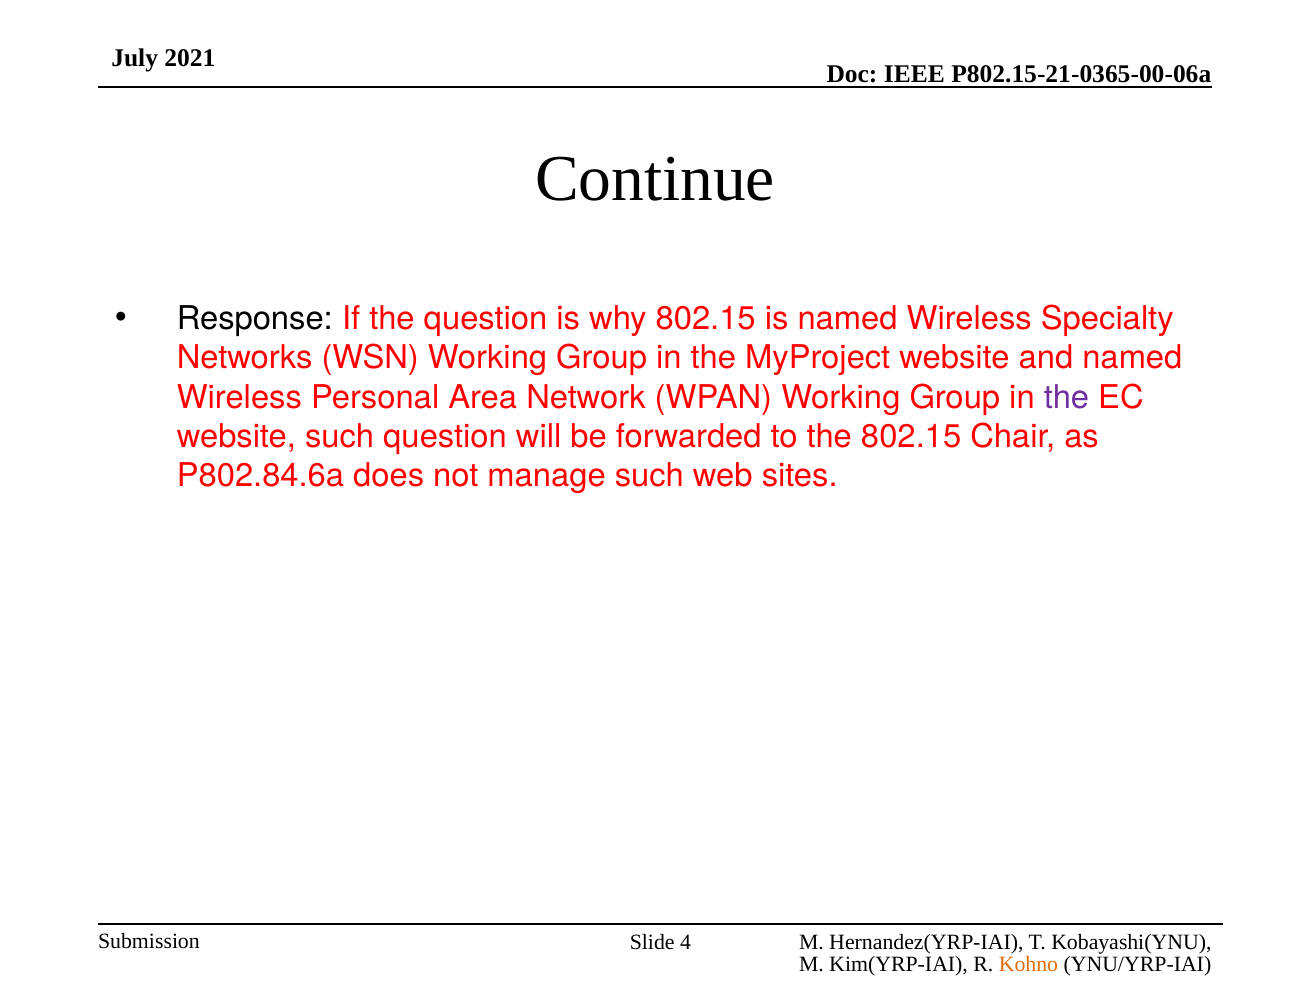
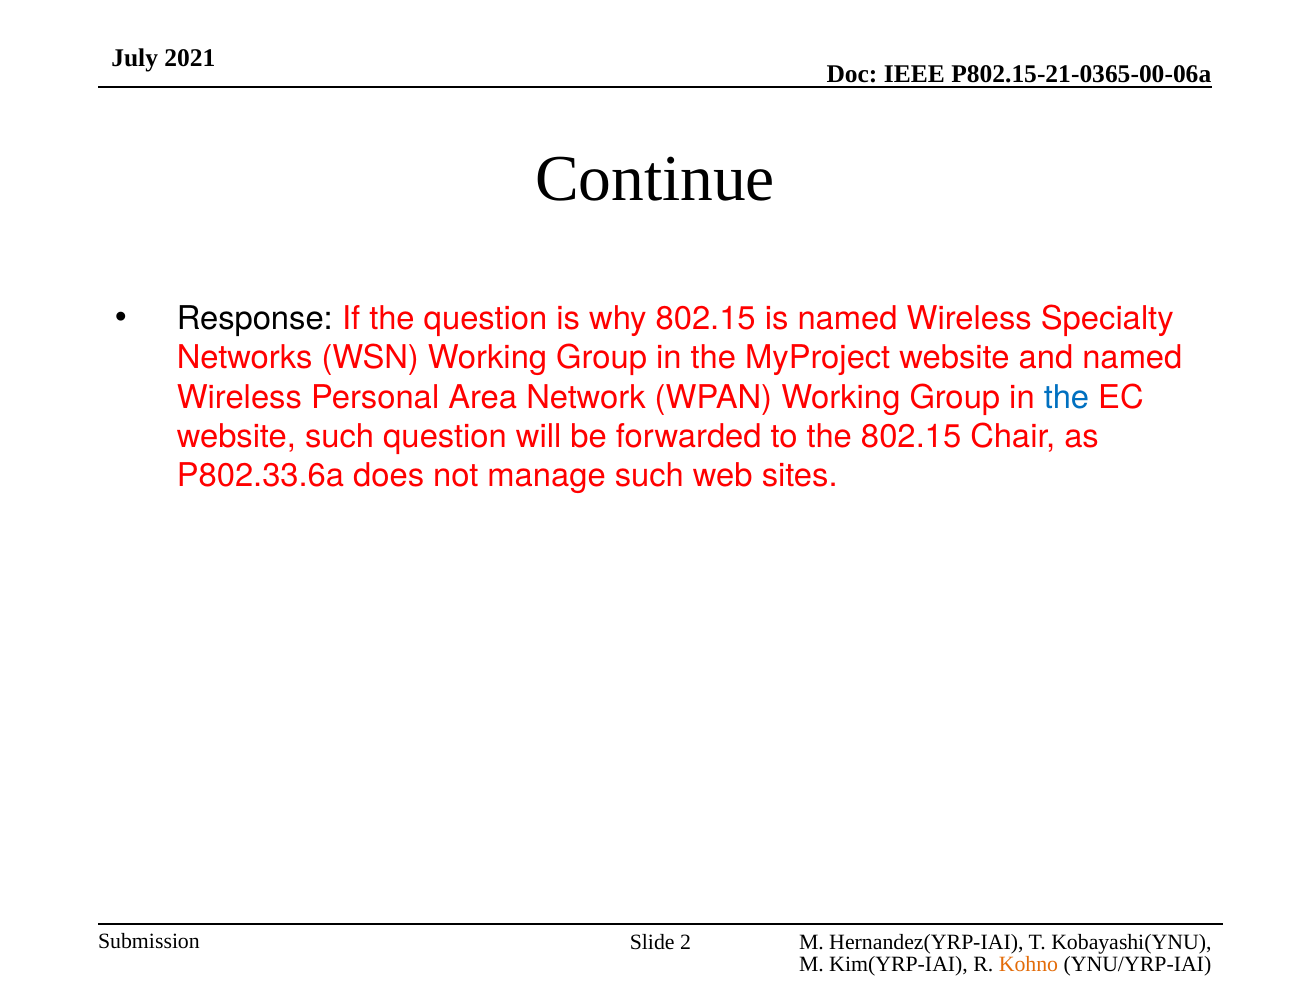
the at (1067, 397) colour: purple -> blue
P802.84.6a: P802.84.6a -> P802.33.6a
4: 4 -> 2
